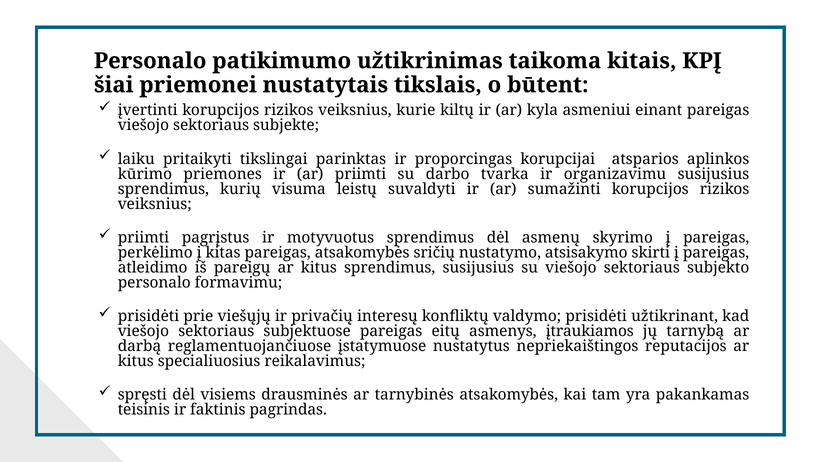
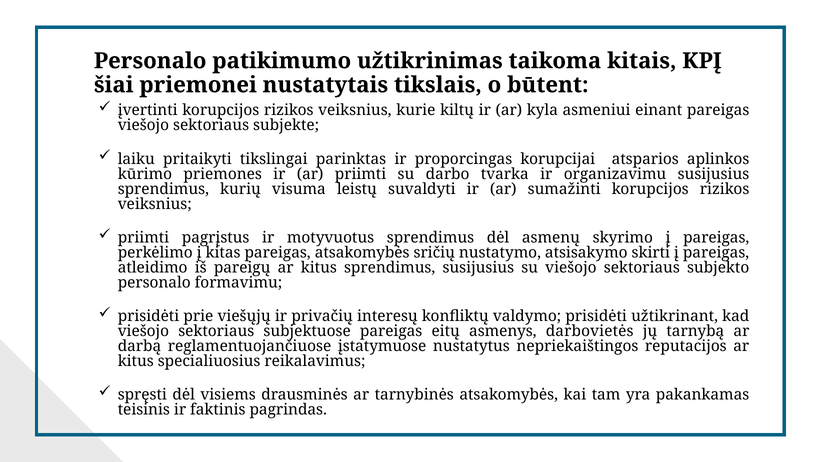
įtraukiamos: įtraukiamos -> darbovietės
